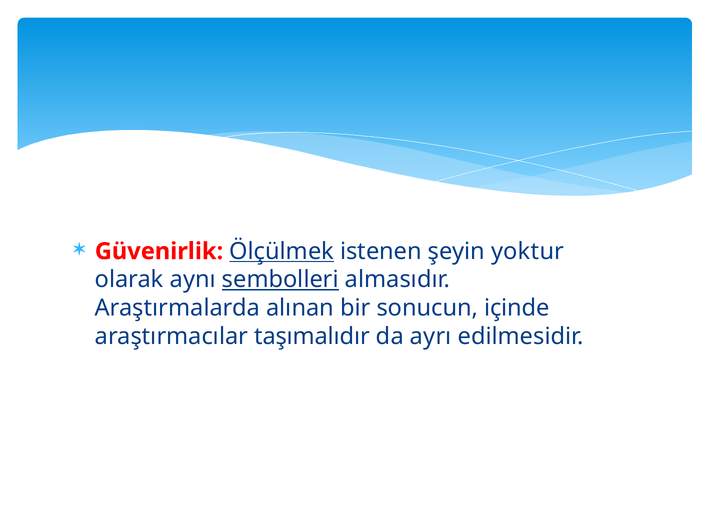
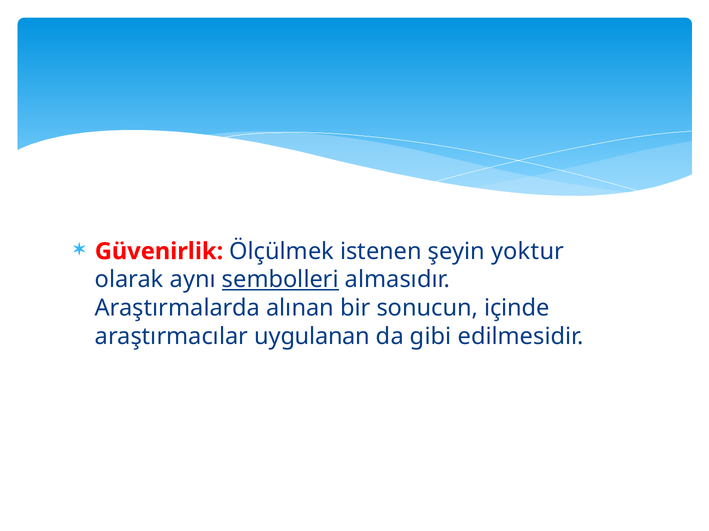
Ölçülmek underline: present -> none
taşımalıdır: taşımalıdır -> uygulanan
ayrı: ayrı -> gibi
